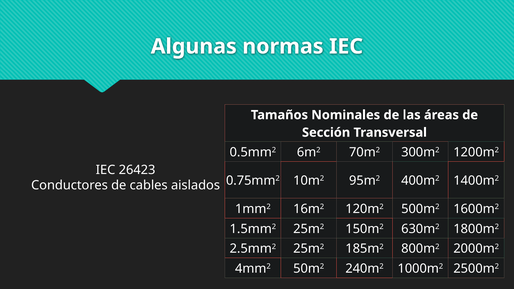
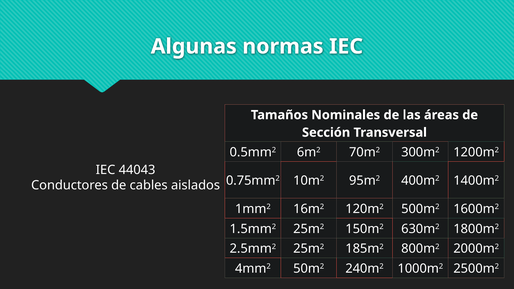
26423: 26423 -> 44043
